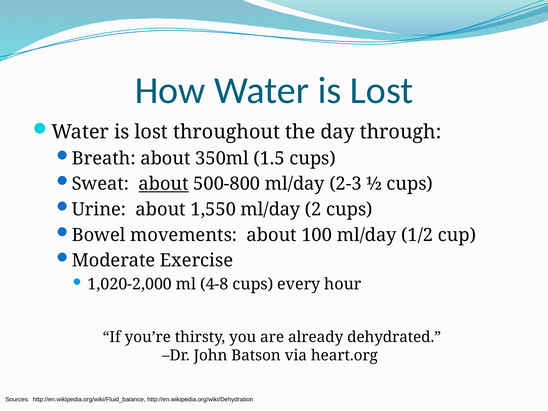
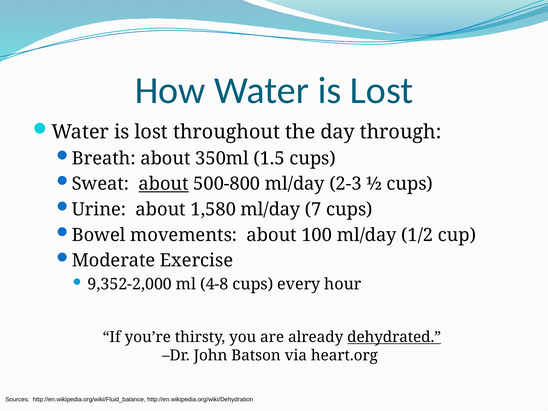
1,550: 1,550 -> 1,580
2: 2 -> 7
1,020-2,000: 1,020-2,000 -> 9,352-2,000
dehydrated underline: none -> present
